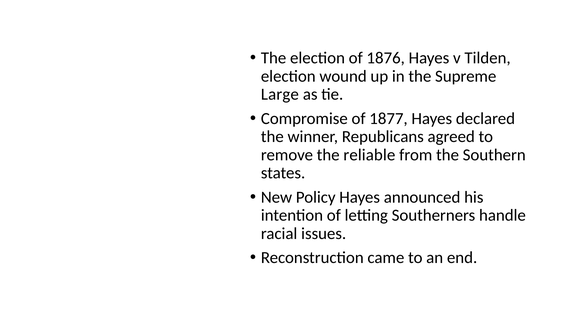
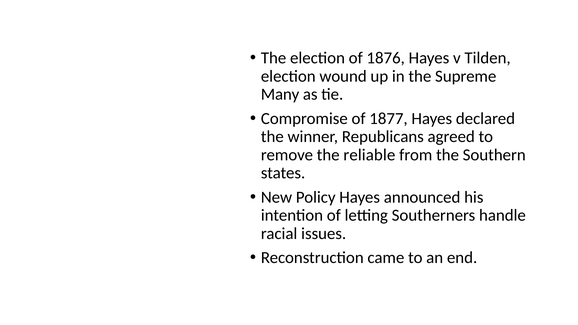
Large: Large -> Many
